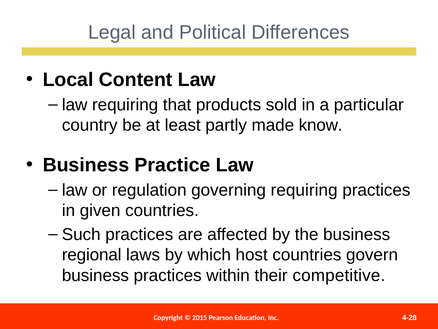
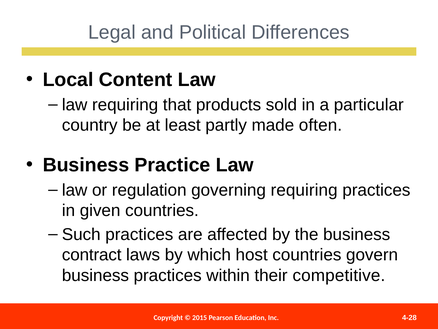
know: know -> often
regional: regional -> contract
